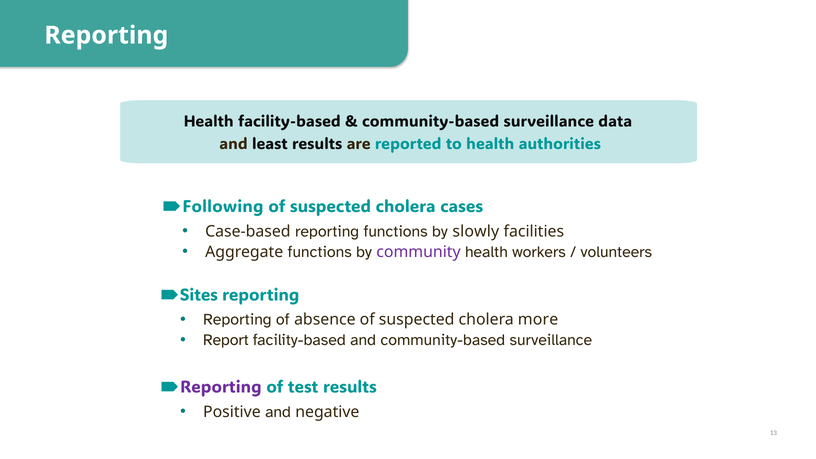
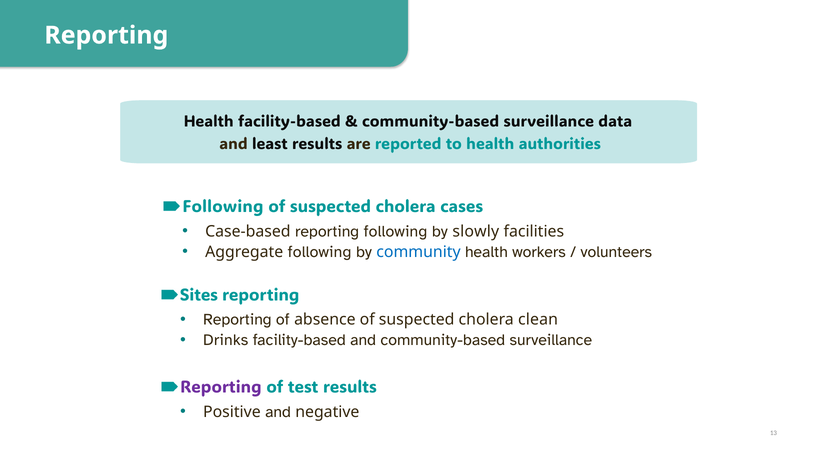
reporting functions: functions -> following
Aggregate functions: functions -> following
community colour: purple -> blue
more: more -> clean
Report: Report -> Drinks
